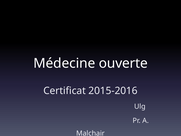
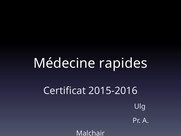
ouverte: ouverte -> rapides
